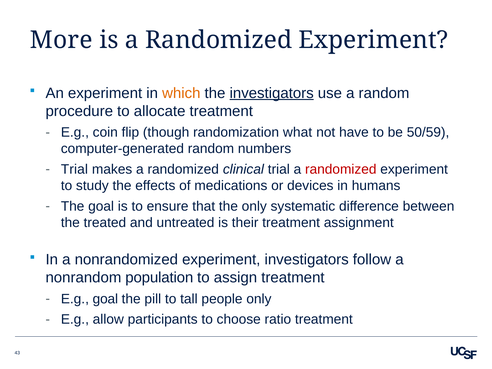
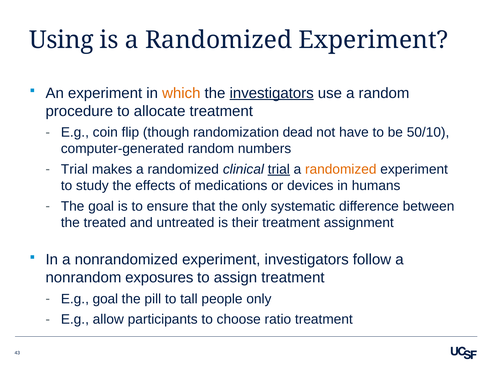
More: More -> Using
what: what -> dead
50/59: 50/59 -> 50/10
trial at (279, 169) underline: none -> present
randomized at (341, 169) colour: red -> orange
population: population -> exposures
